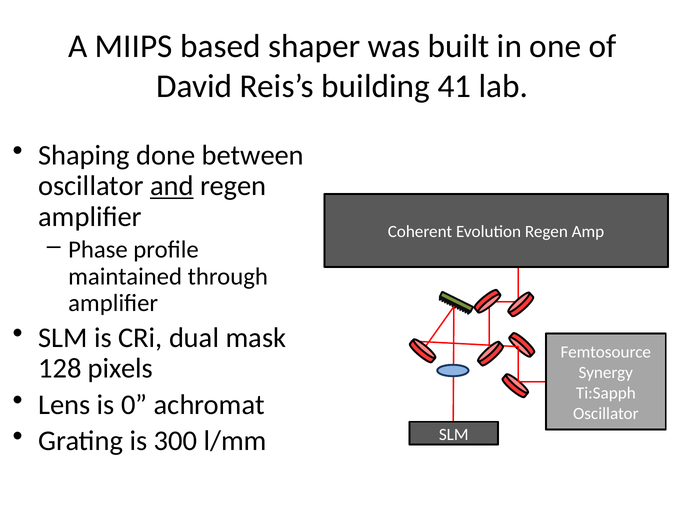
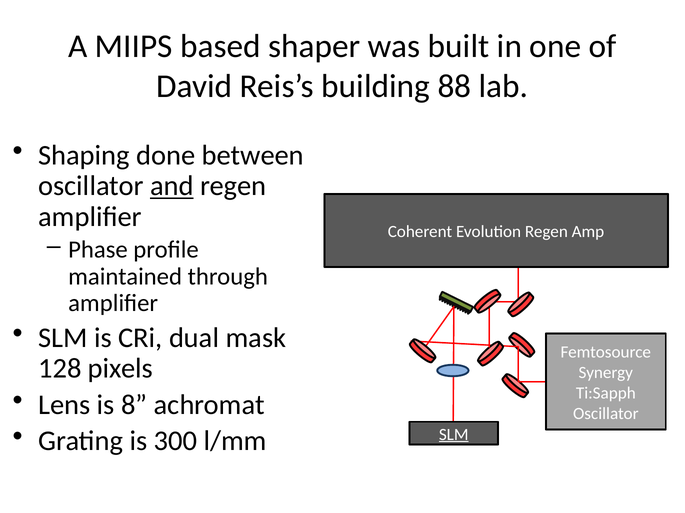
41: 41 -> 88
0: 0 -> 8
SLM at (454, 435) underline: none -> present
